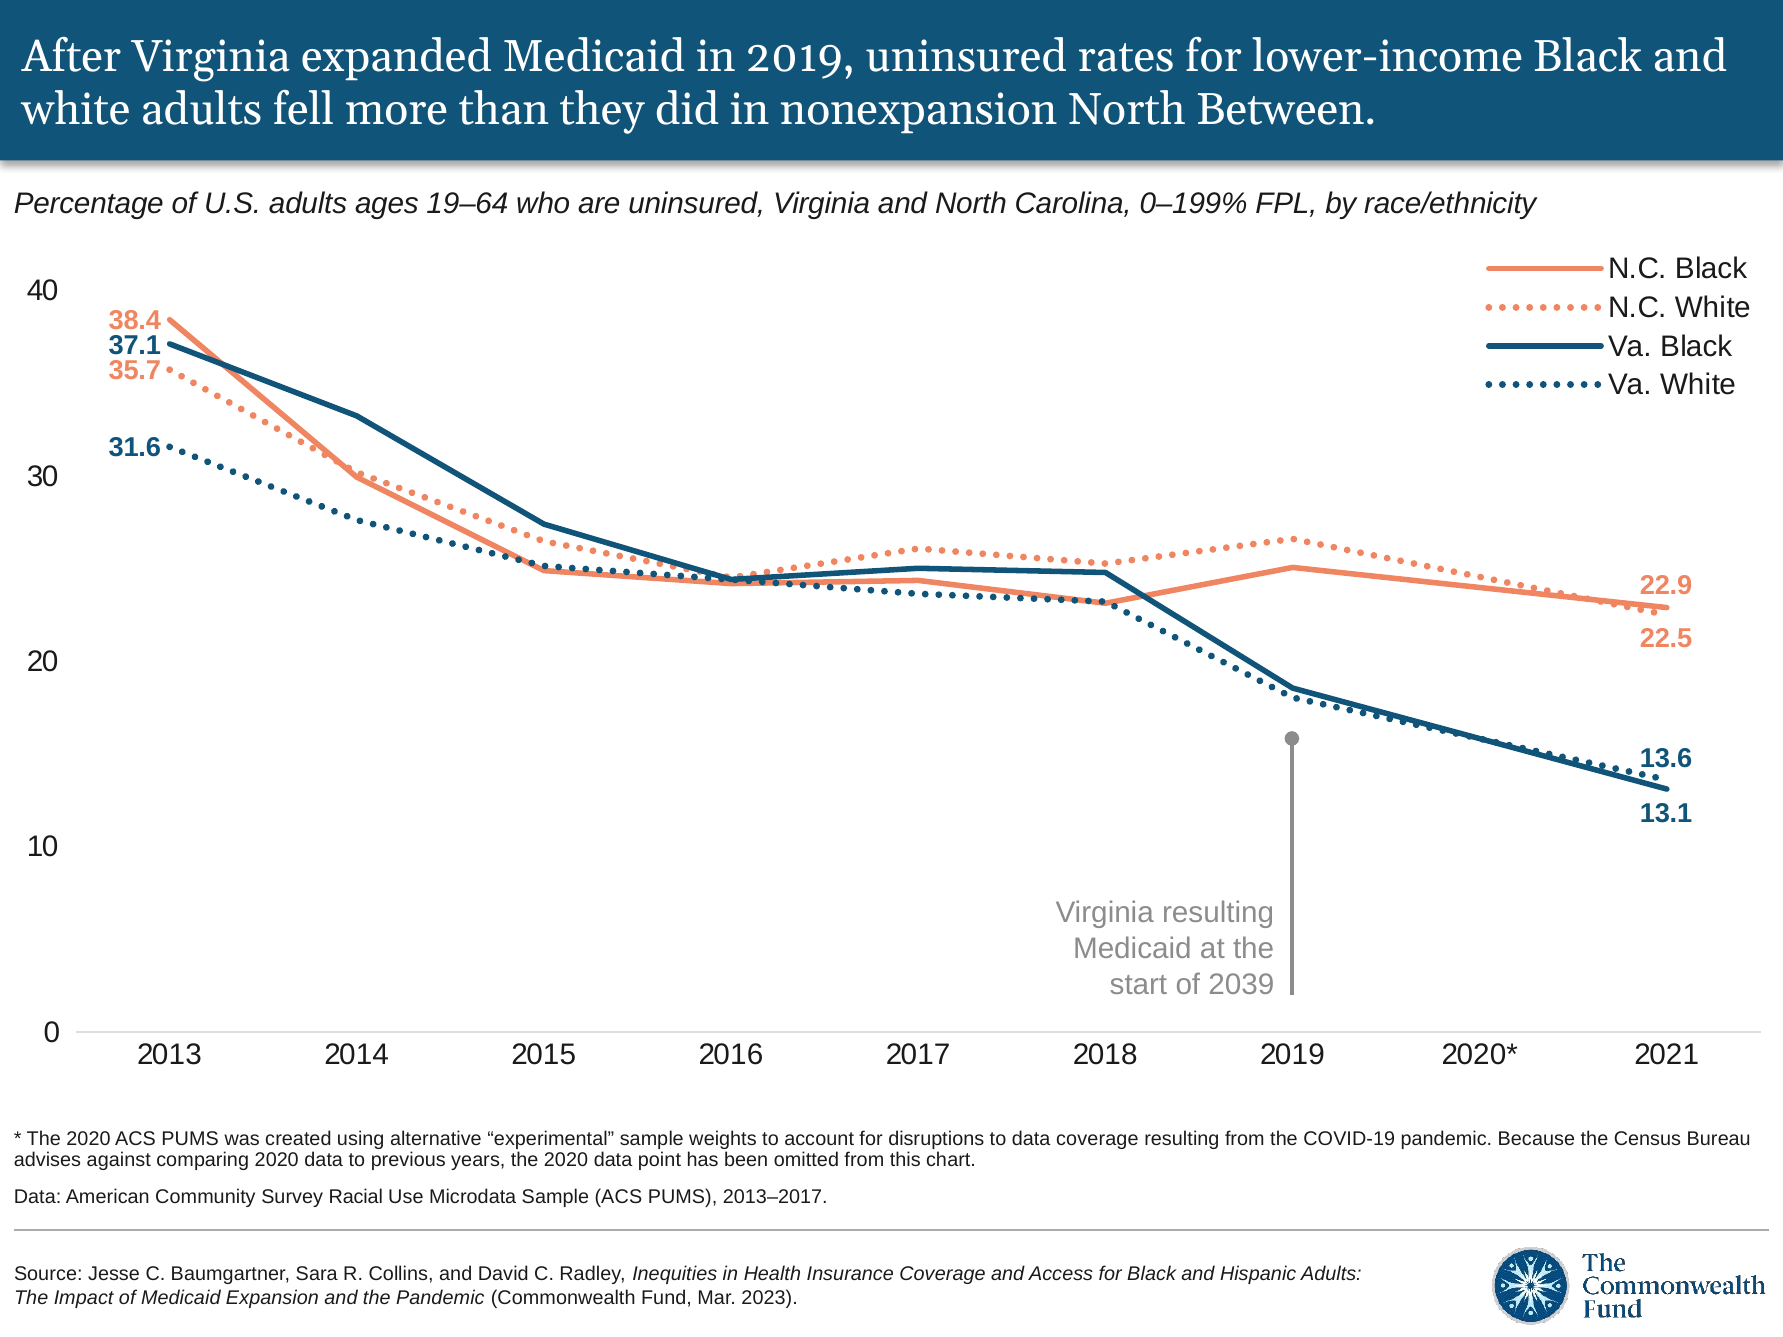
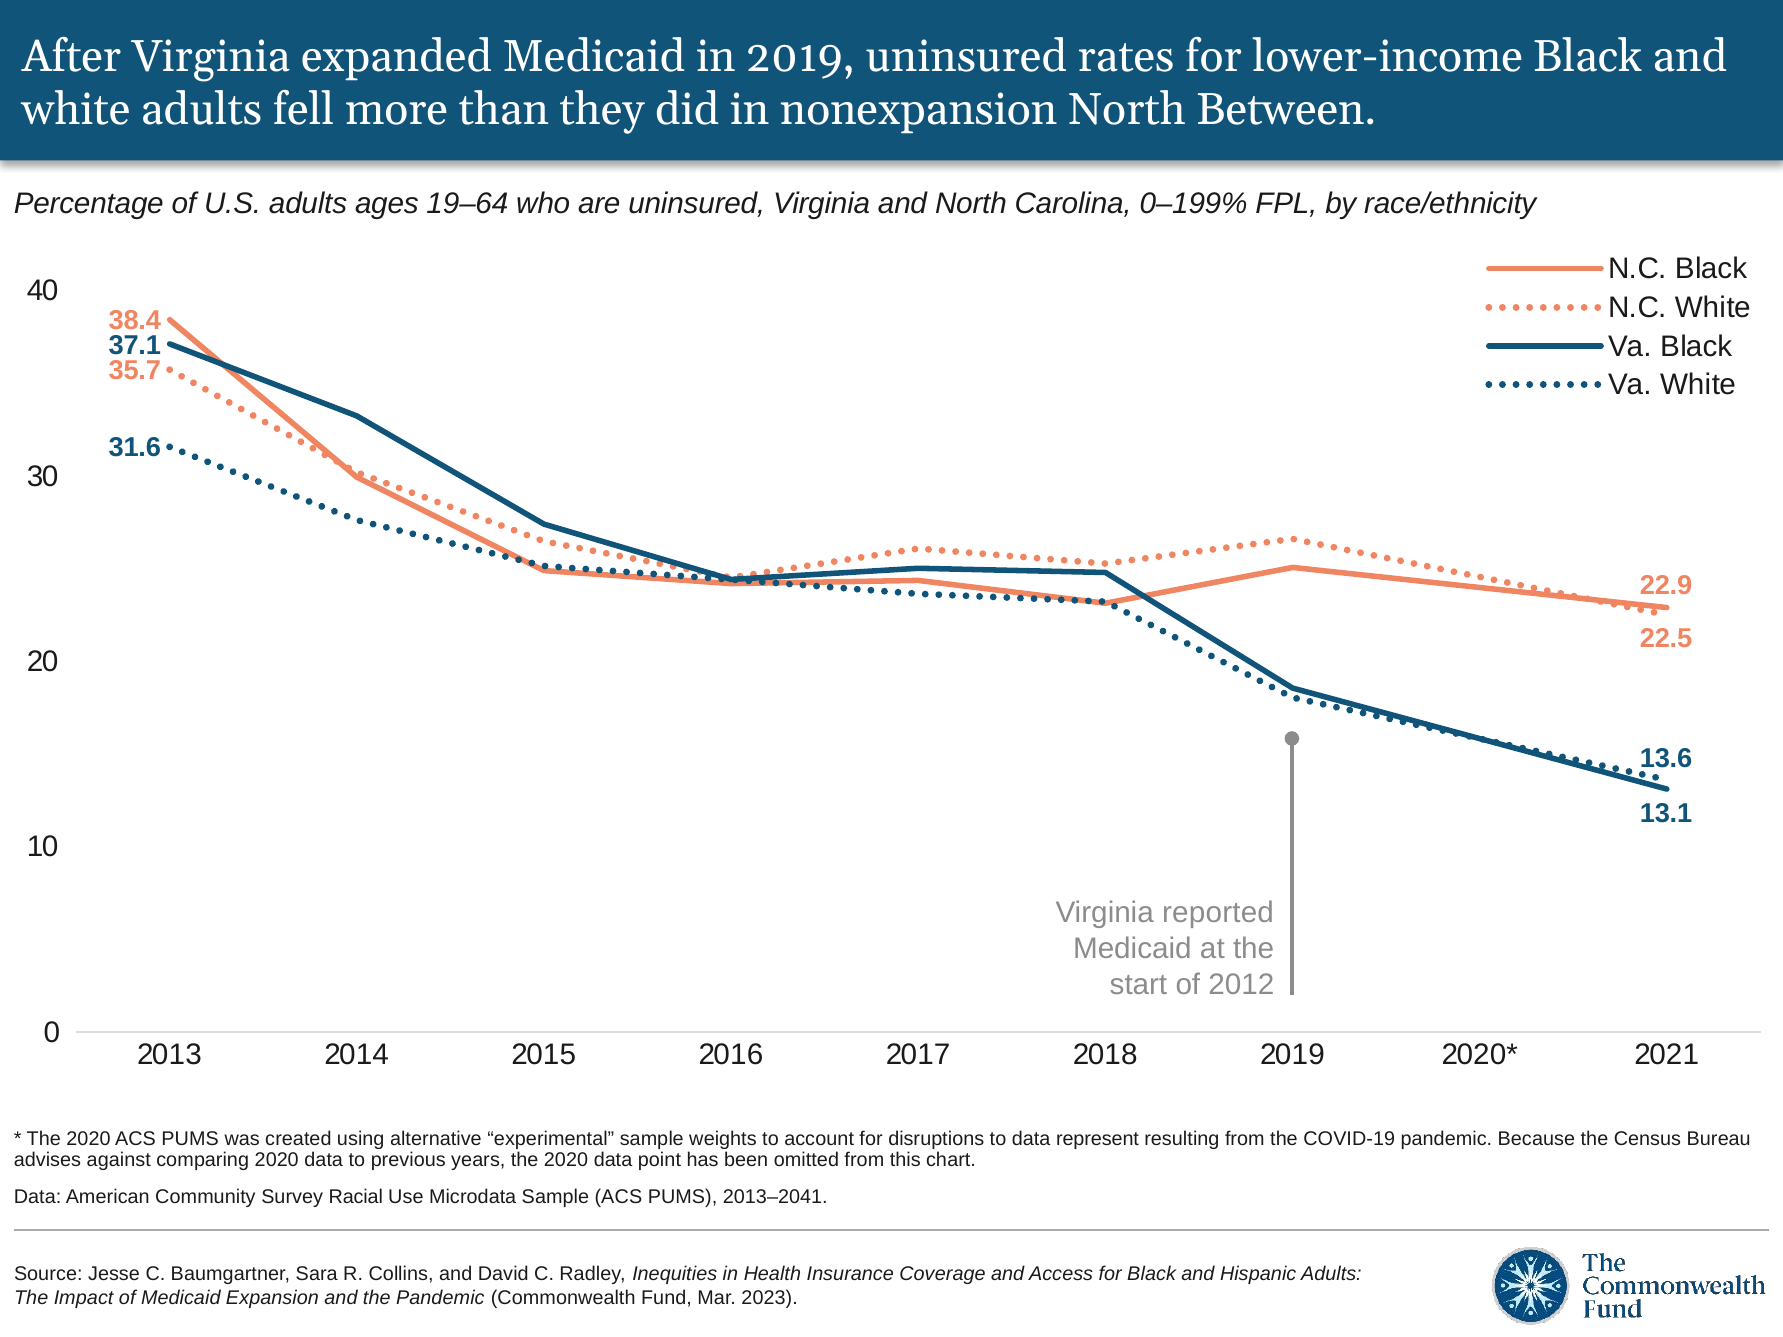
Virginia resulting: resulting -> reported
2039: 2039 -> 2012
data coverage: coverage -> represent
2013–2017: 2013–2017 -> 2013–2041
